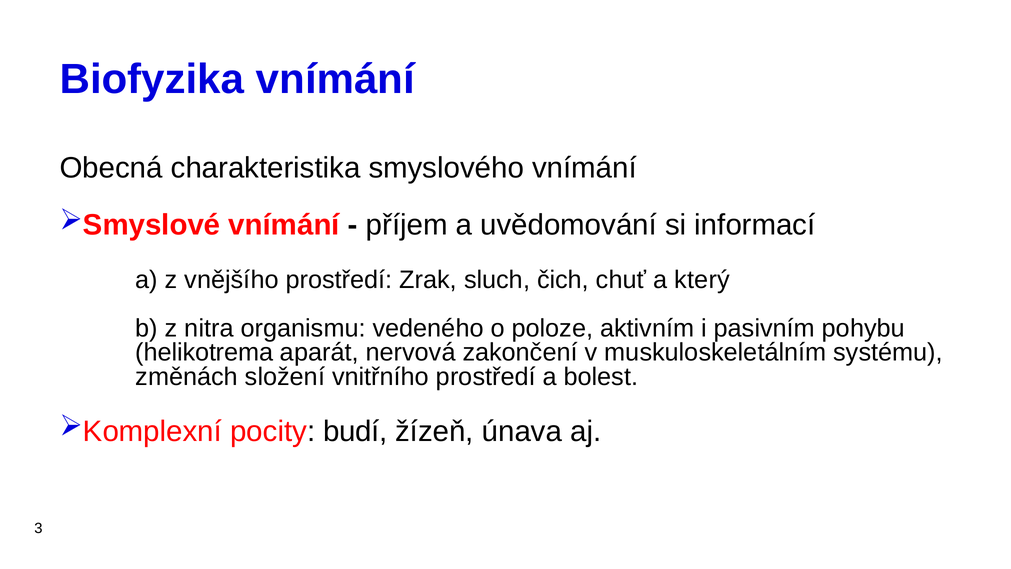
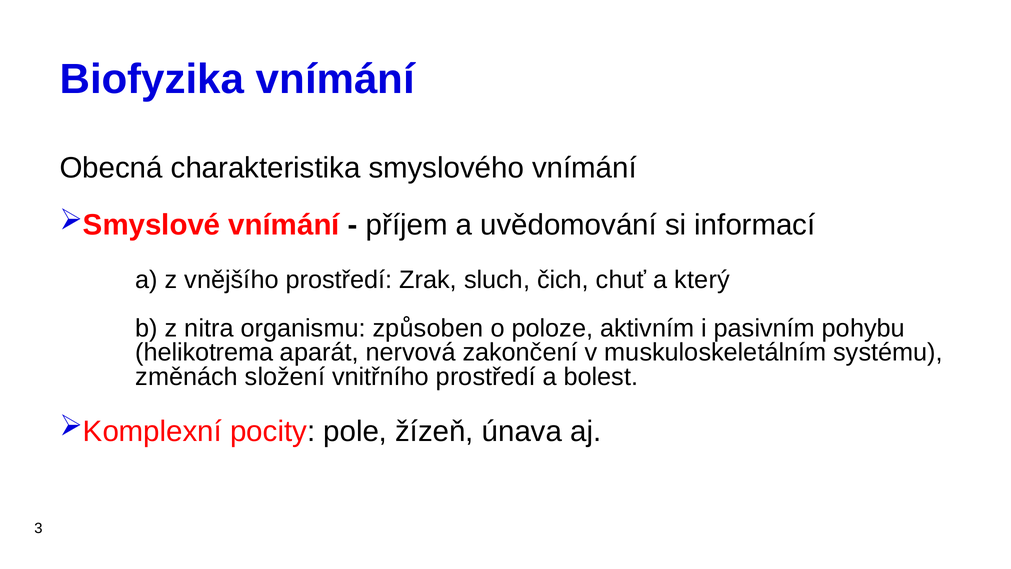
vedeného: vedeného -> způsoben
budí: budí -> pole
